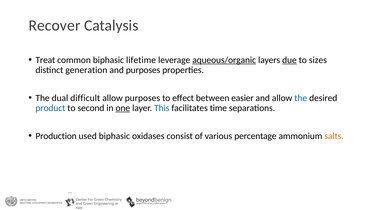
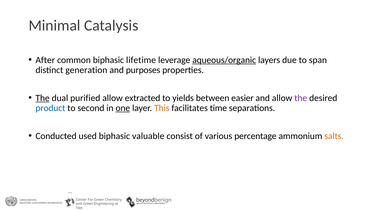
Recover: Recover -> Minimal
Treat: Treat -> After
due underline: present -> none
sizes: sizes -> span
The at (43, 98) underline: none -> present
difficult: difficult -> purified
allow purposes: purposes -> extracted
effect: effect -> yields
the at (301, 98) colour: blue -> purple
This colour: blue -> orange
Production: Production -> Conducted
oxidases: oxidases -> valuable
